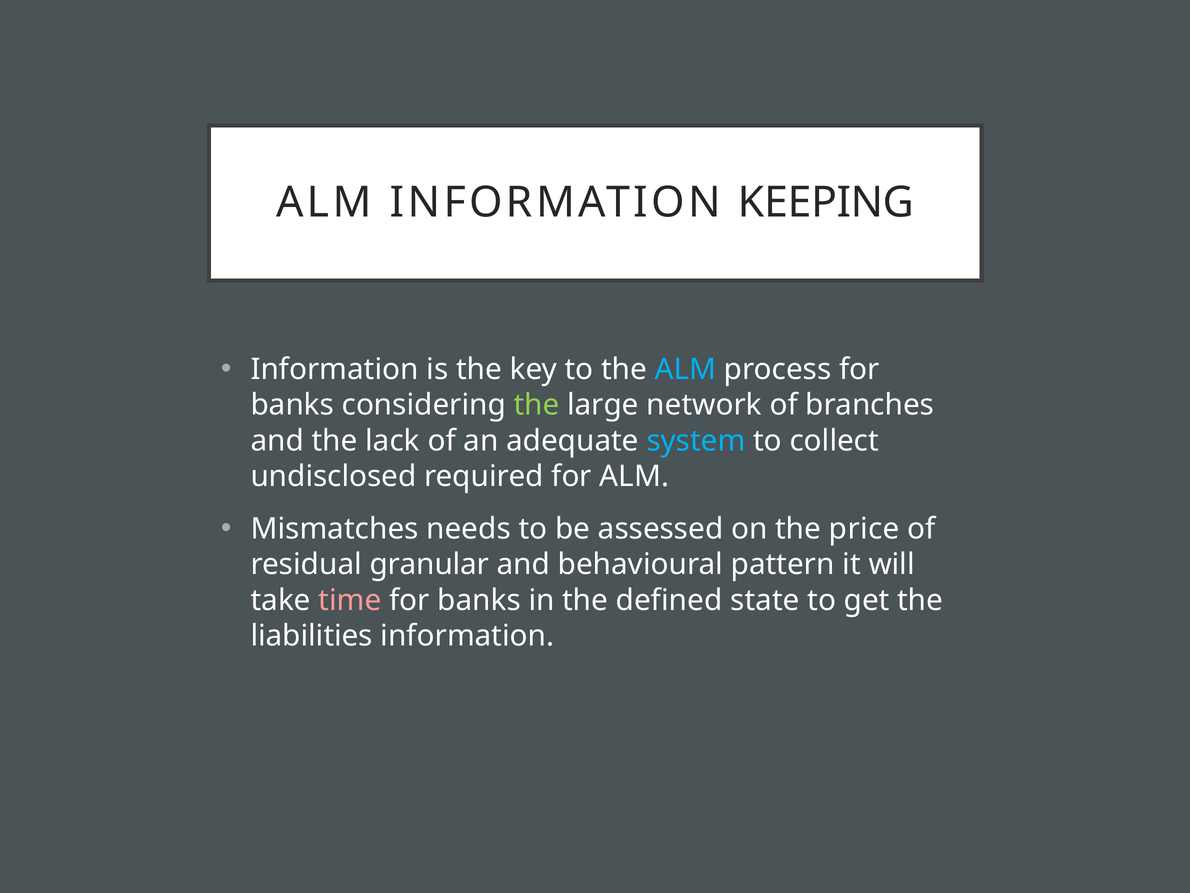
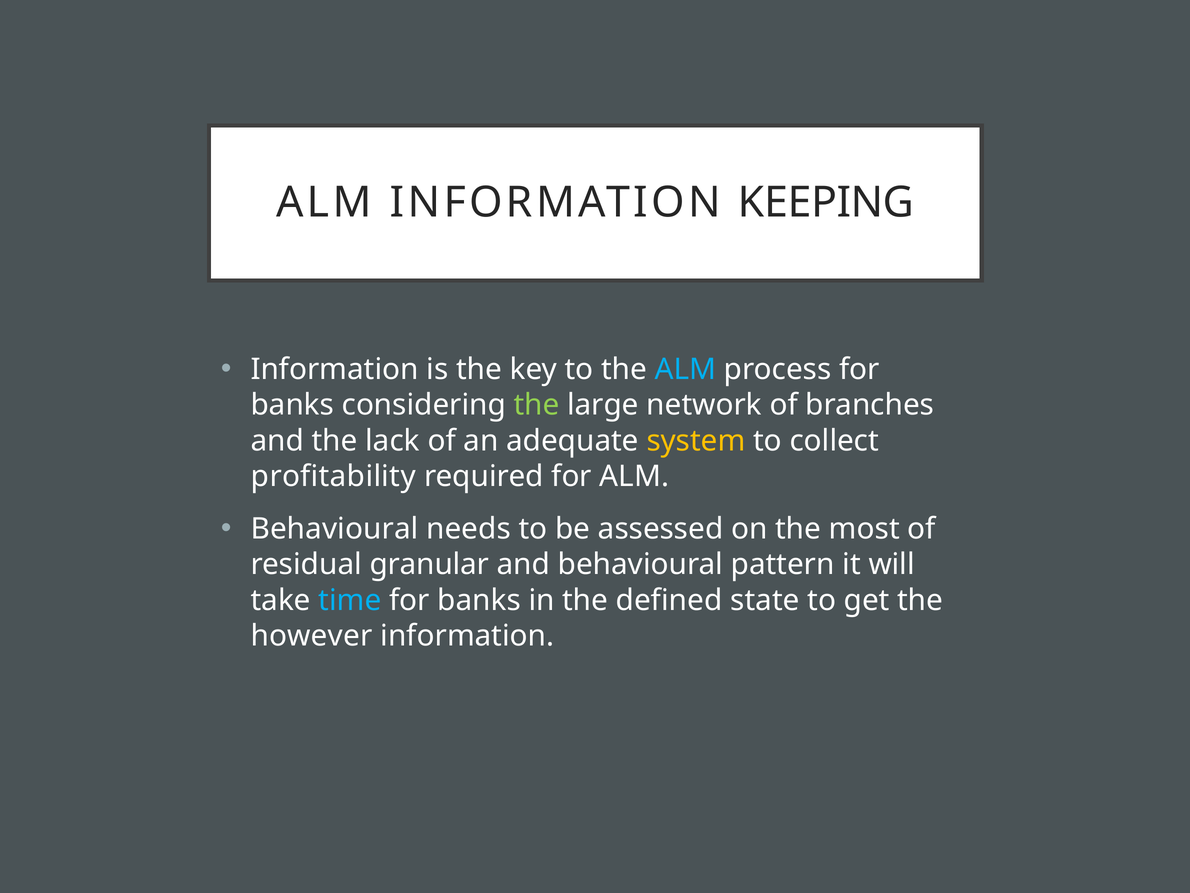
system colour: light blue -> yellow
undisclosed: undisclosed -> profitability
Mismatches at (335, 529): Mismatches -> Behavioural
price: price -> most
time colour: pink -> light blue
liabilities: liabilities -> however
